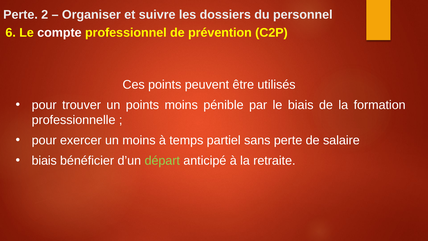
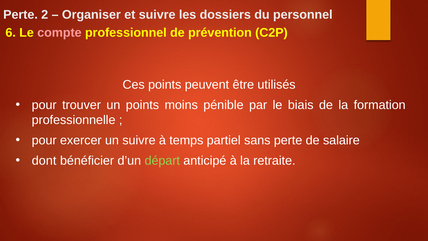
compte colour: white -> pink
un moins: moins -> suivre
biais at (44, 160): biais -> dont
